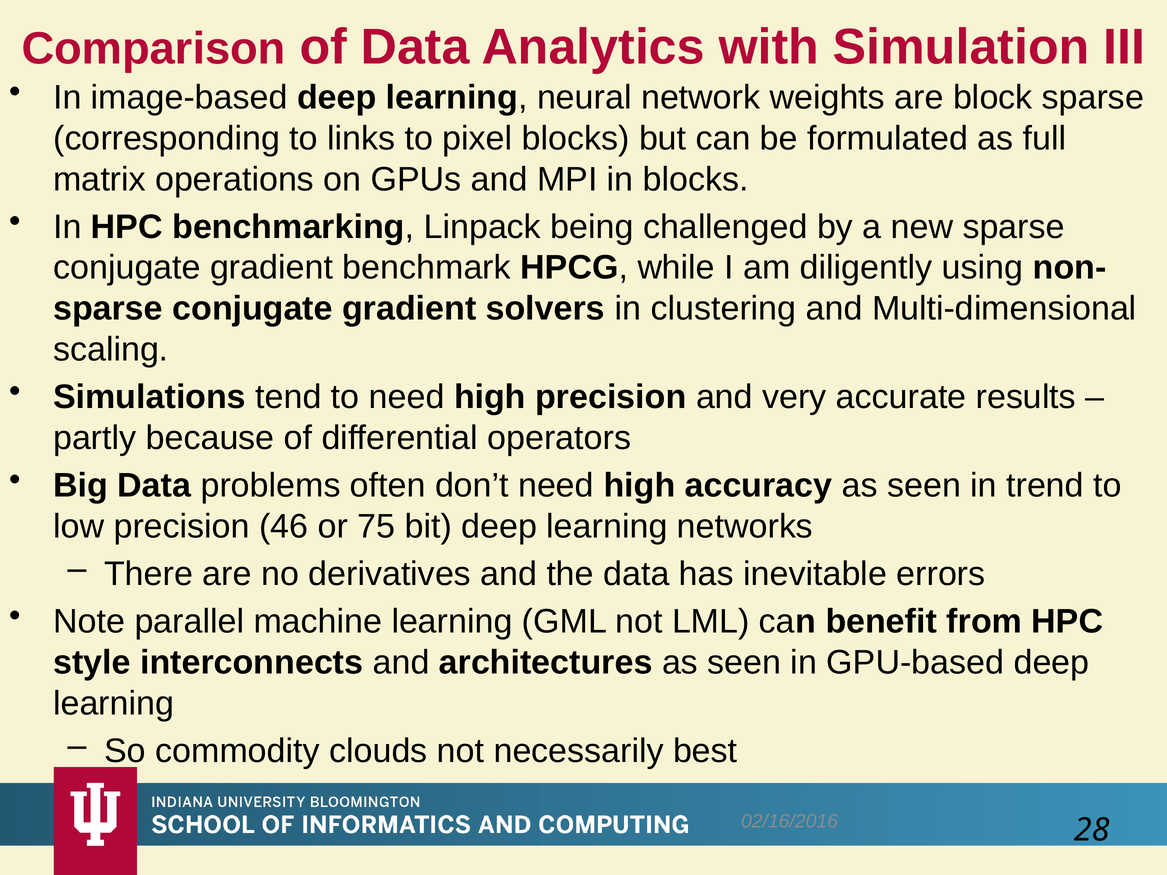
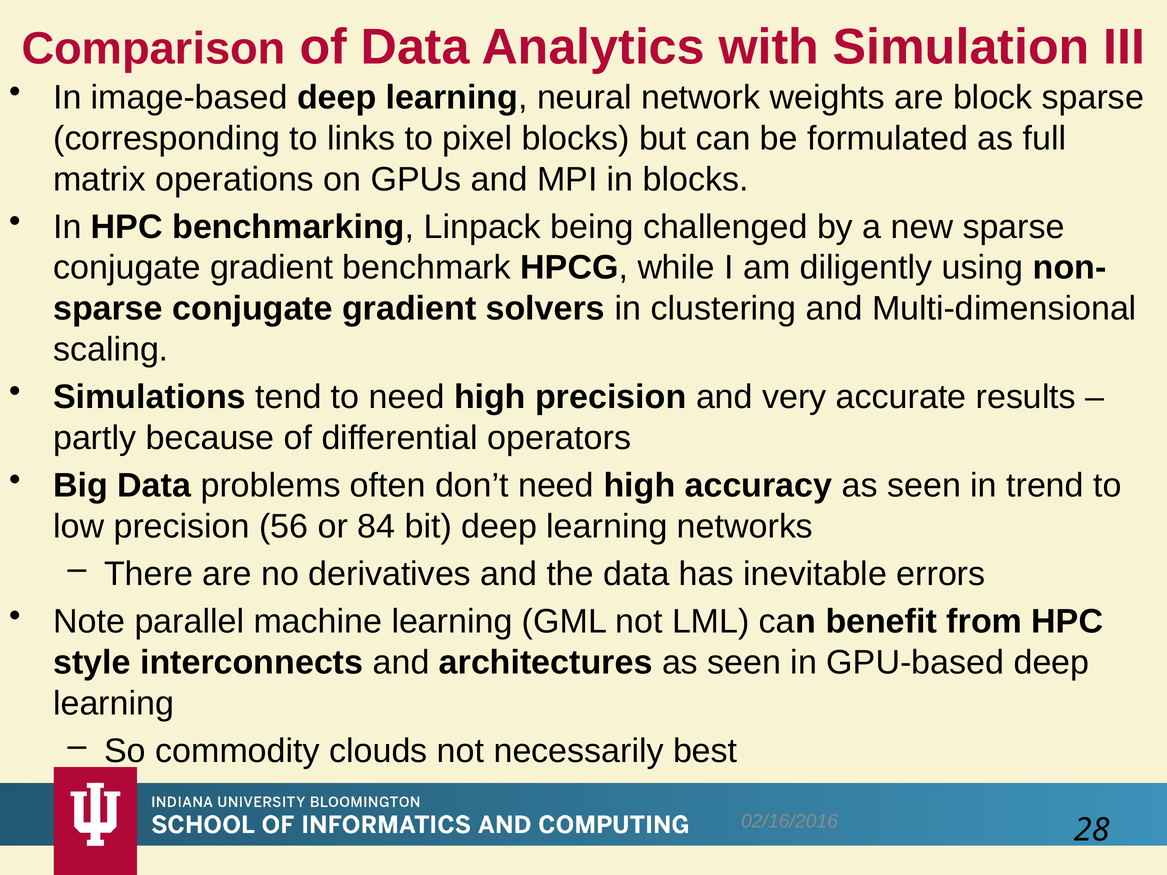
46: 46 -> 56
75: 75 -> 84
